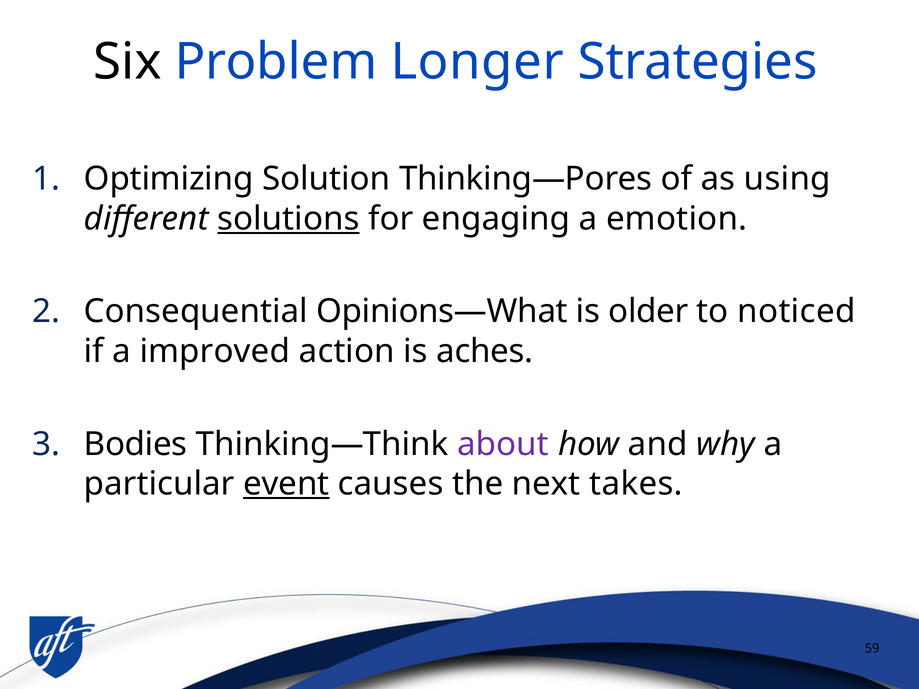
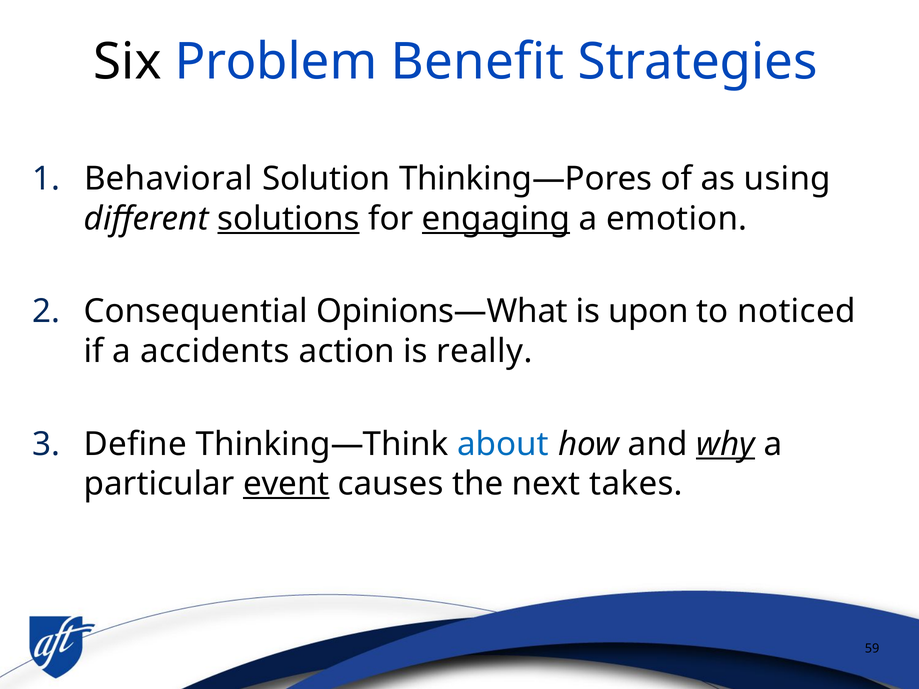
Longer: Longer -> Benefit
Optimizing: Optimizing -> Behavioral
engaging underline: none -> present
older: older -> upon
improved: improved -> accidents
aches: aches -> really
Bodies: Bodies -> Define
about colour: purple -> blue
why underline: none -> present
